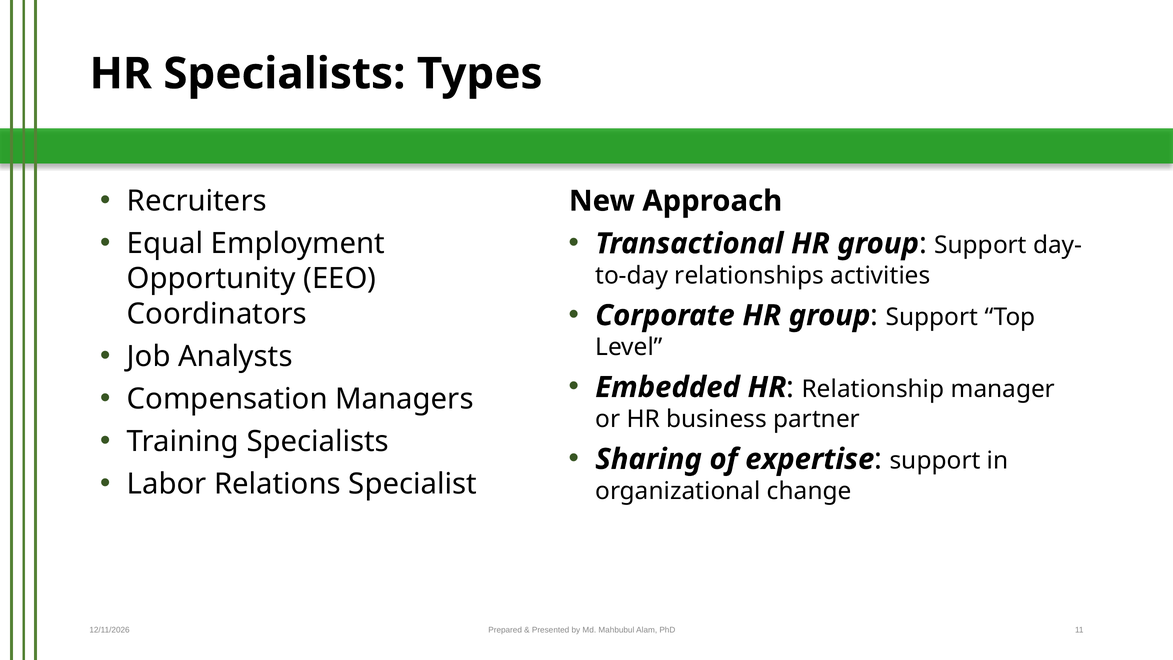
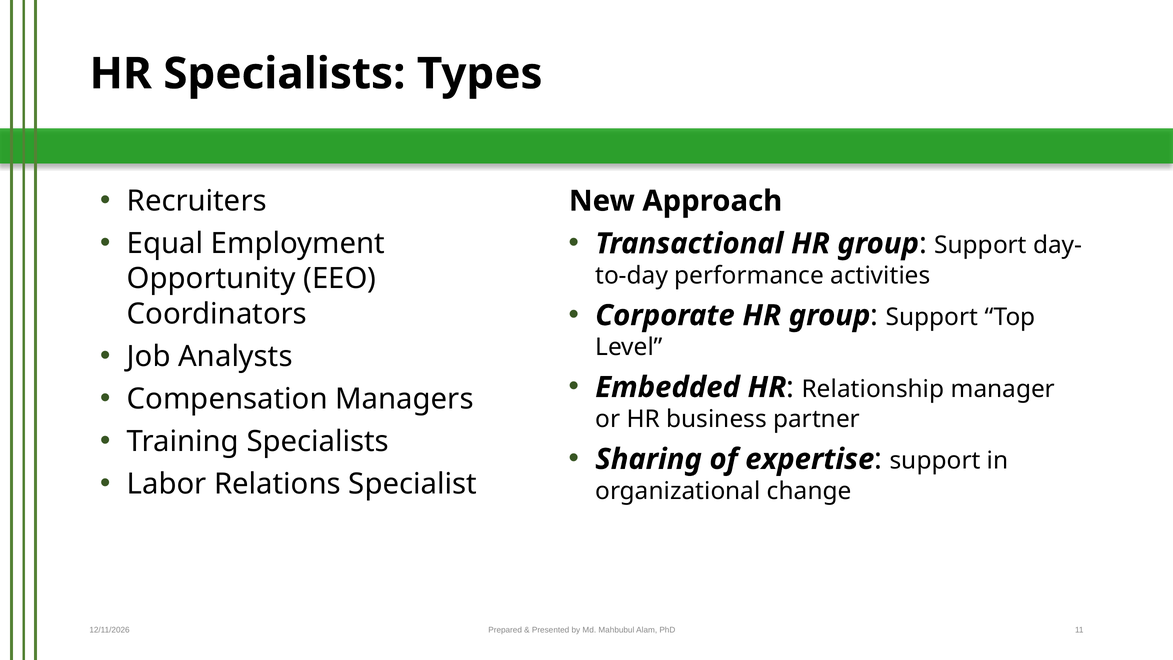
relationships: relationships -> performance
